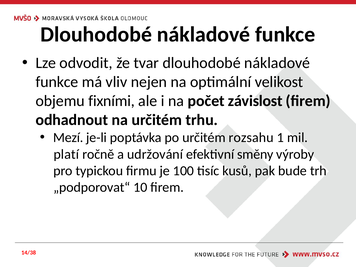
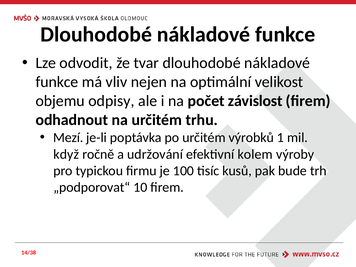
fixními: fixními -> odpisy
rozsahu: rozsahu -> výrobků
platí: platí -> když
směny: směny -> kolem
